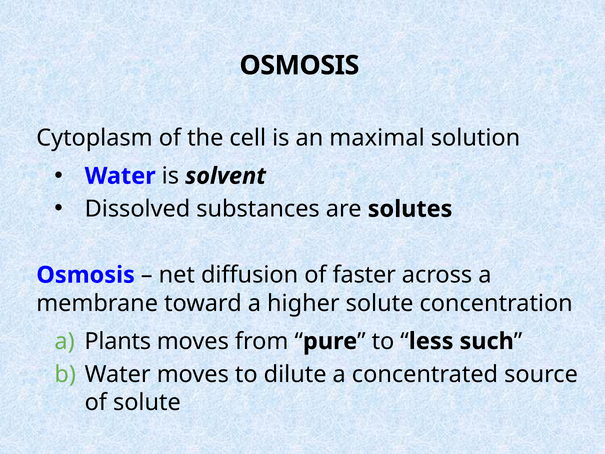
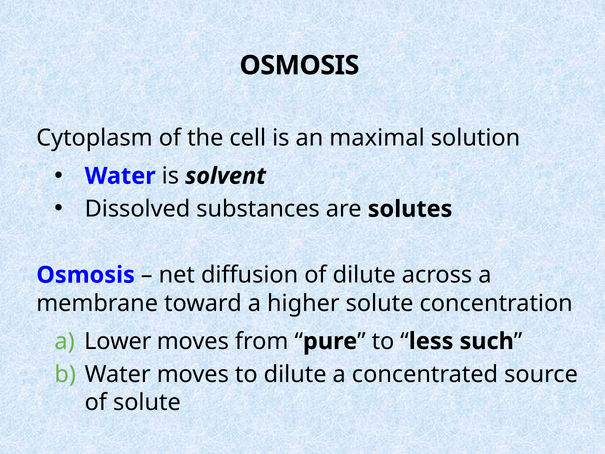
of faster: faster -> dilute
Plants: Plants -> Lower
